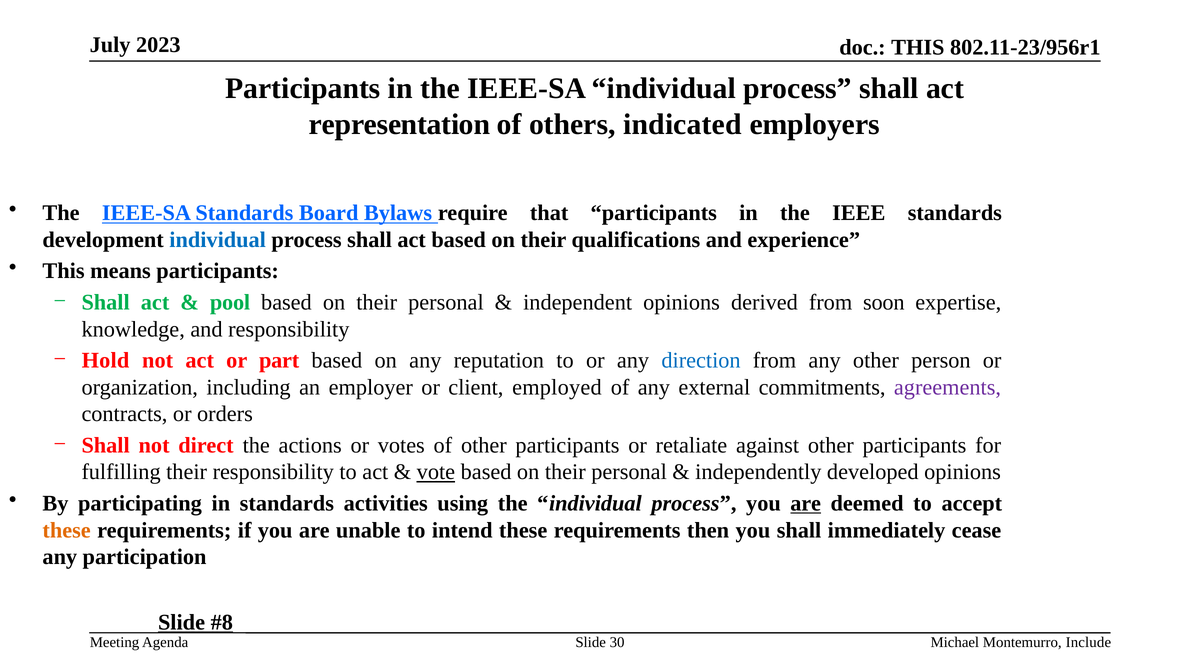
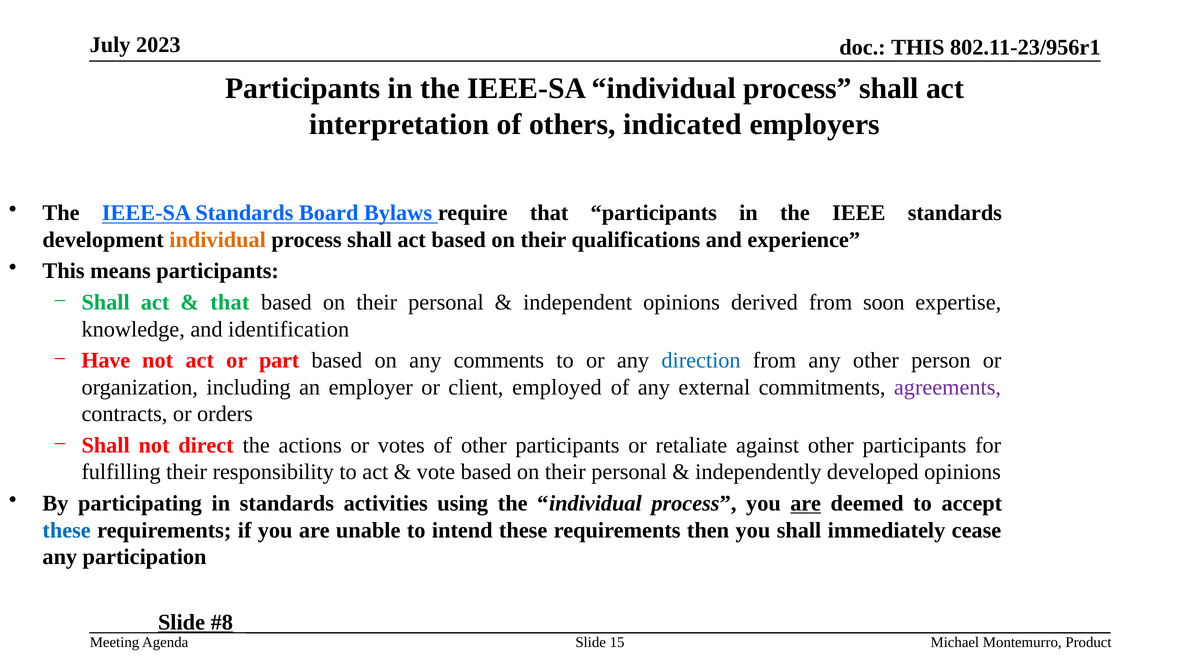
representation: representation -> interpretation
individual at (218, 240) colour: blue -> orange
pool at (230, 302): pool -> that
and responsibility: responsibility -> identification
Hold: Hold -> Have
reputation: reputation -> comments
vote underline: present -> none
these at (67, 530) colour: orange -> blue
30: 30 -> 15
Include: Include -> Product
